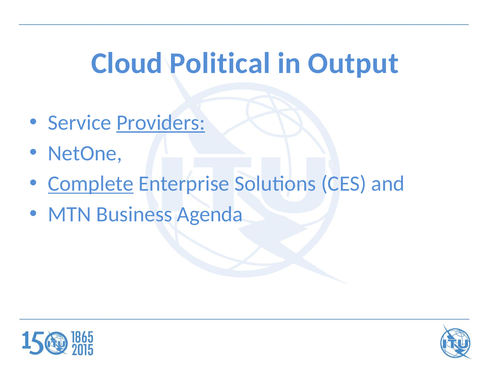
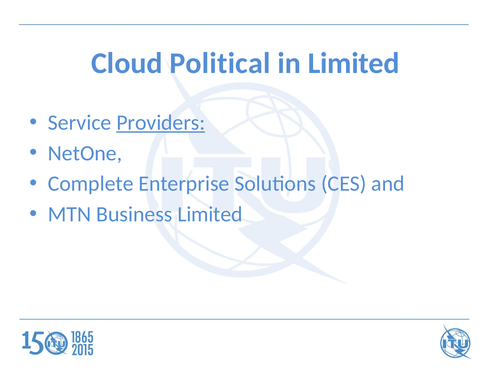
in Output: Output -> Limited
Complete underline: present -> none
Business Agenda: Agenda -> Limited
